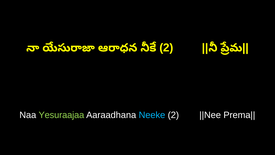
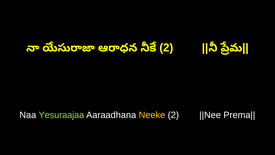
Neeke colour: light blue -> yellow
